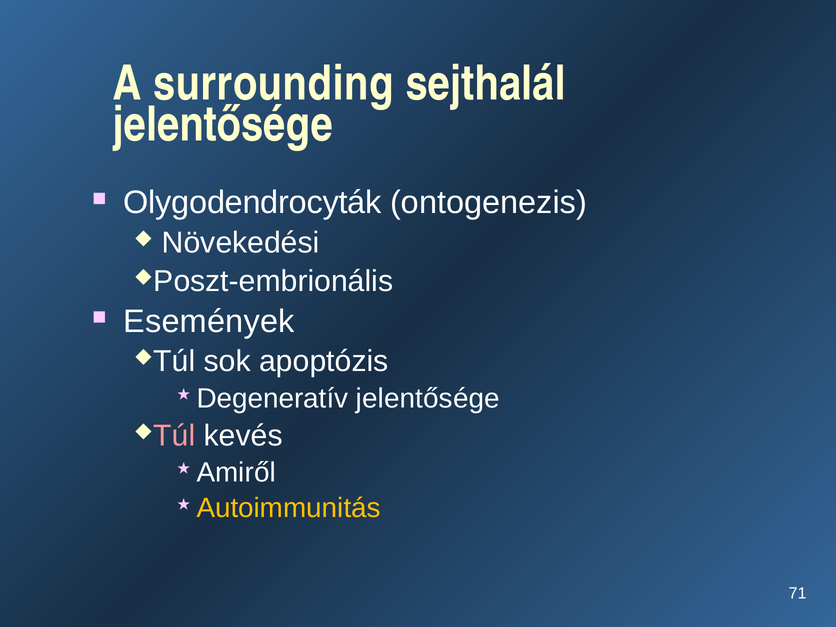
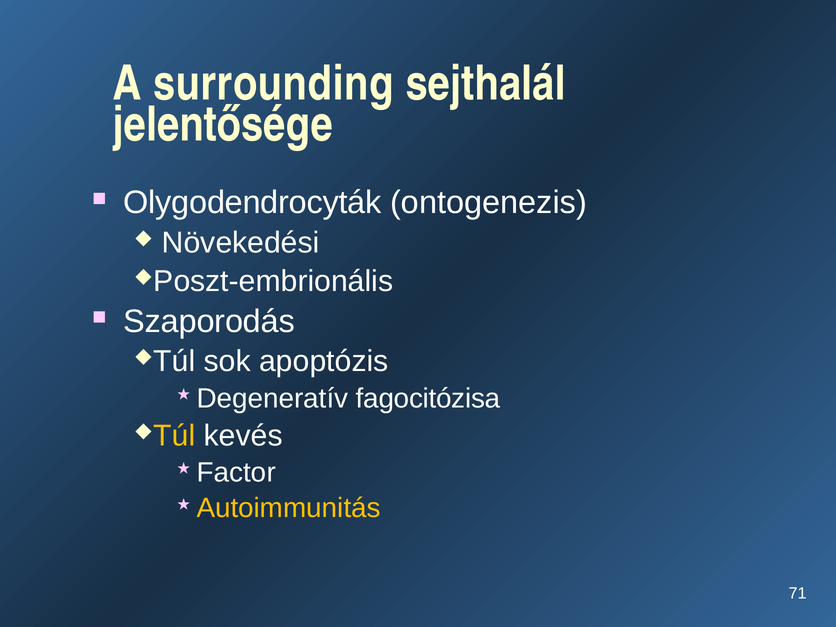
Események: Események -> Szaporodás
Degeneratív jelentősége: jelentősége -> fagocitózisa
Túl at (174, 436) colour: pink -> yellow
Amiről: Amiről -> Factor
